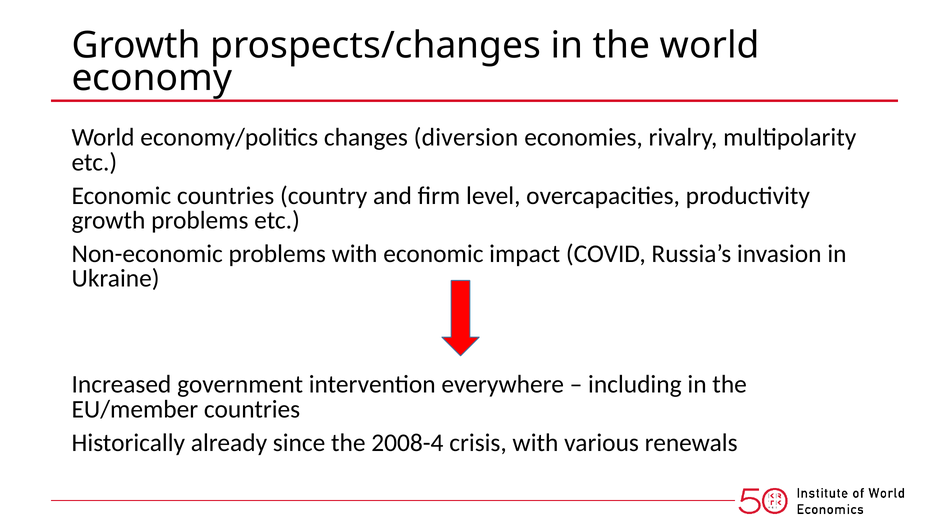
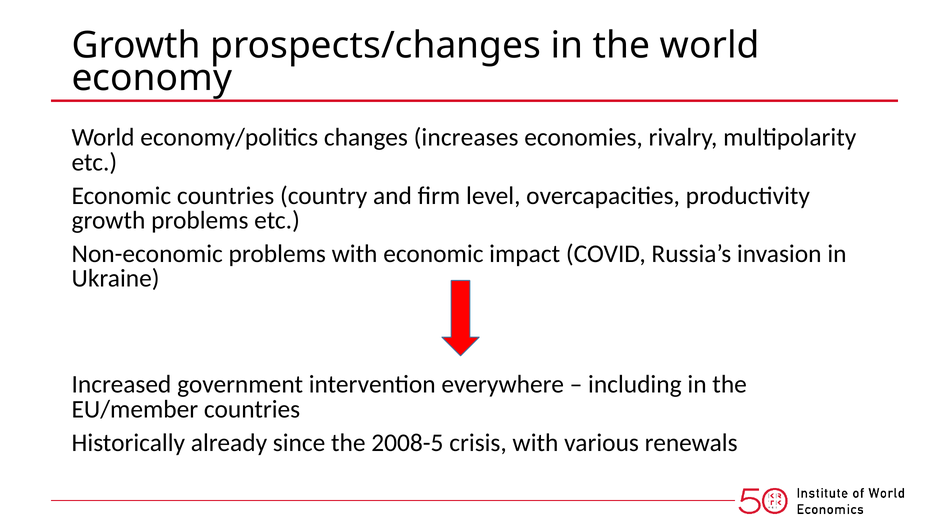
diversion: diversion -> increases
2008-4: 2008-4 -> 2008-5
